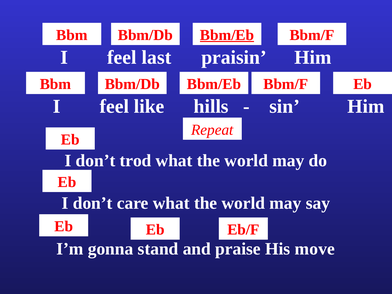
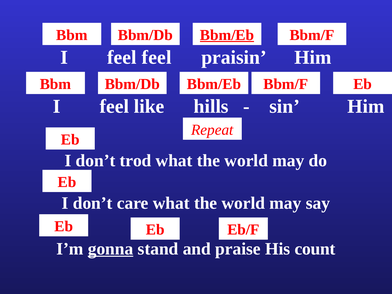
feel last: last -> feel
gonna underline: none -> present
move: move -> count
